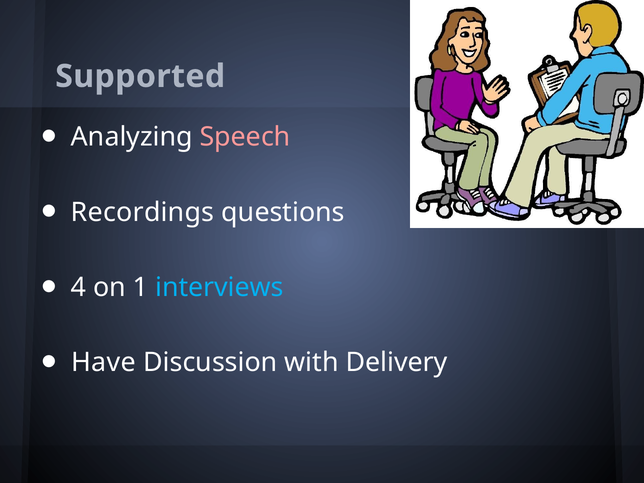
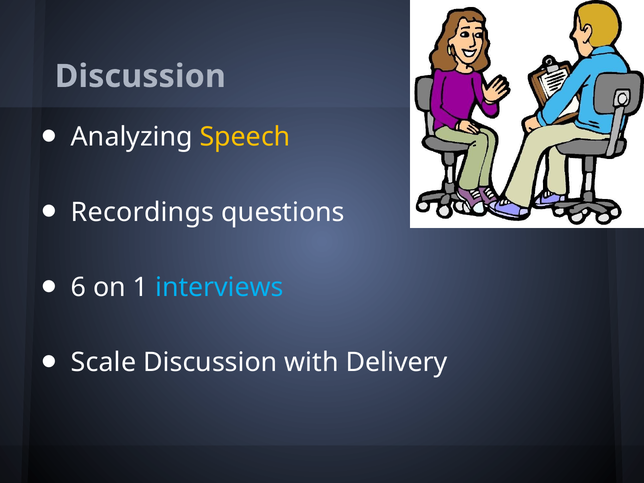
Supported at (140, 76): Supported -> Discussion
Speech colour: pink -> yellow
4: 4 -> 6
Have: Have -> Scale
